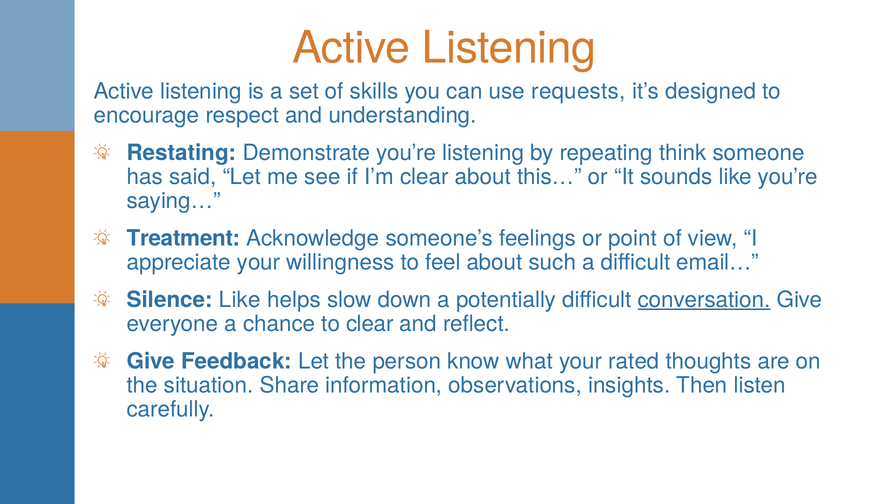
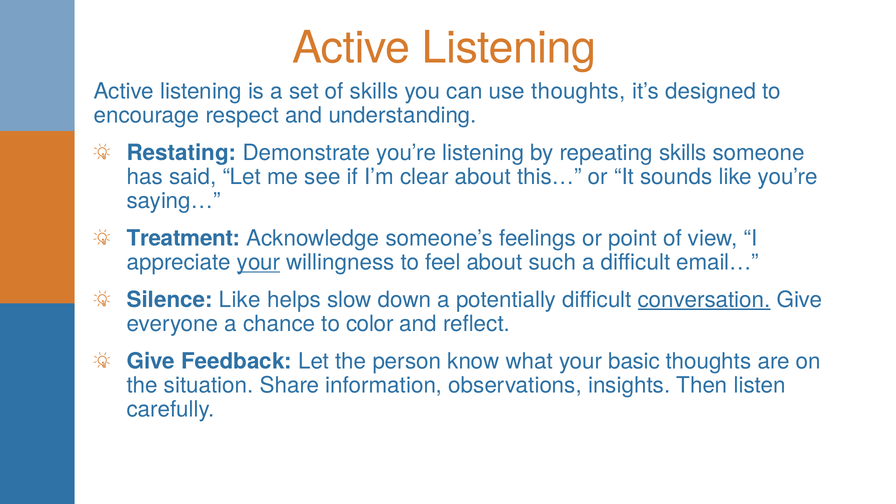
use requests: requests -> thoughts
repeating think: think -> skills
your at (259, 262) underline: none -> present
to clear: clear -> color
rated: rated -> basic
